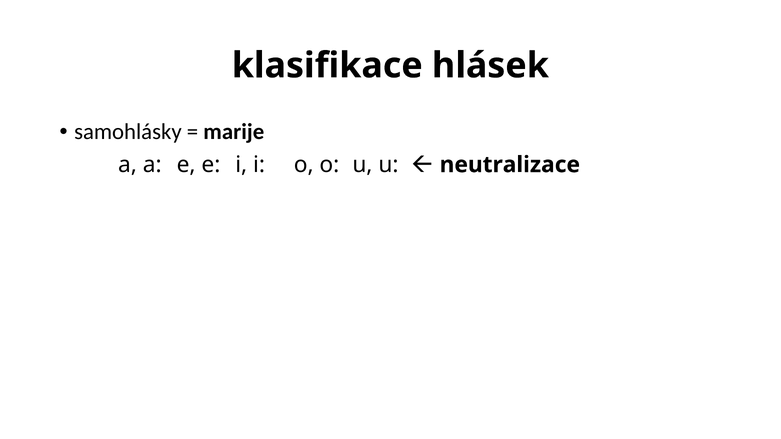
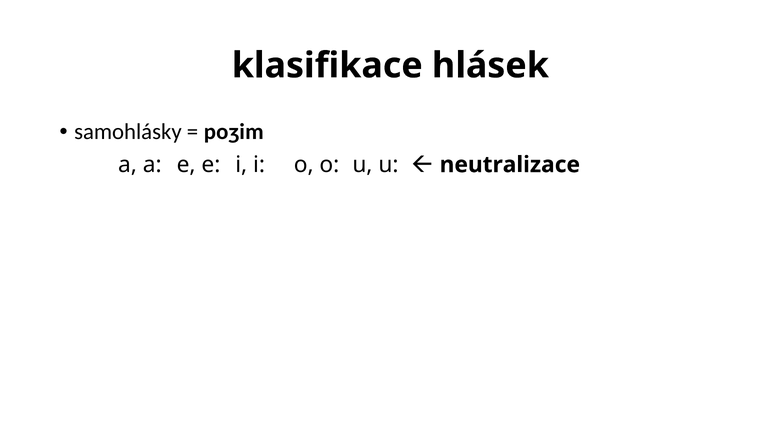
marije: marije -> poʒim
